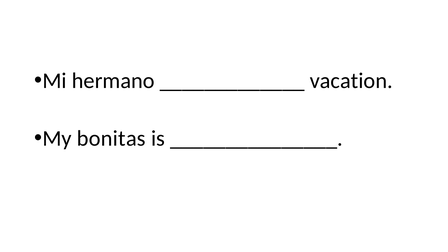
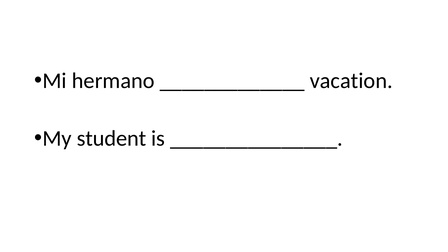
bonitas: bonitas -> student
